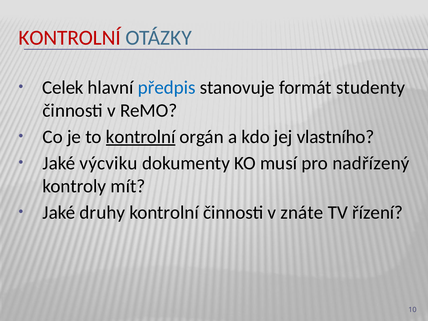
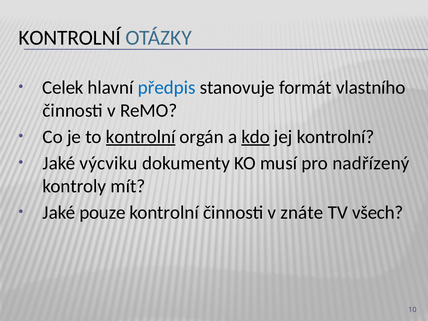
KONTROLNÍ at (70, 38) colour: red -> black
studenty: studenty -> vlastního
kdo underline: none -> present
jej vlastního: vlastního -> kontrolní
druhy: druhy -> pouze
řízení: řízení -> všech
